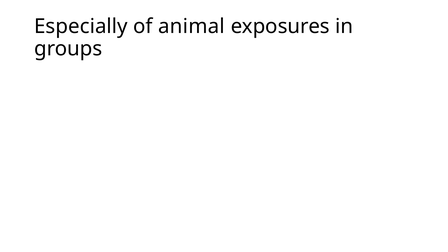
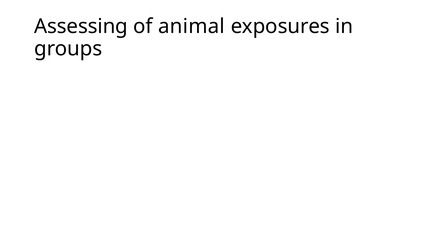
Especially: Especially -> Assessing
